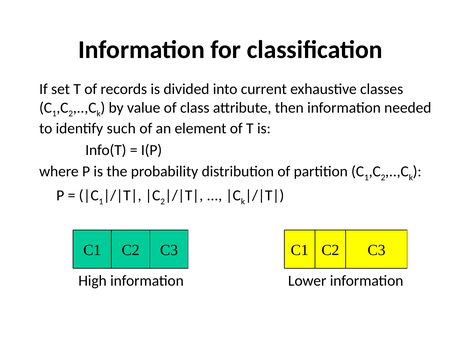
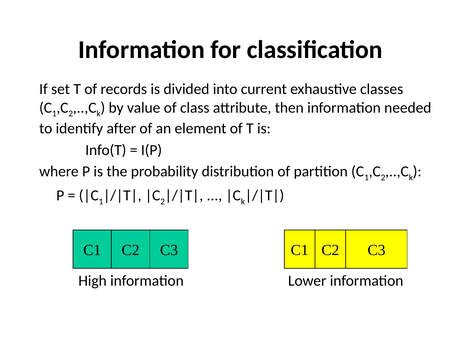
such: such -> after
